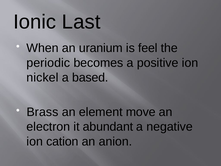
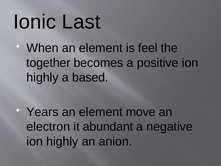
When an uranium: uranium -> element
periodic: periodic -> together
nickel at (42, 77): nickel -> highly
Brass: Brass -> Years
cation at (62, 141): cation -> highly
